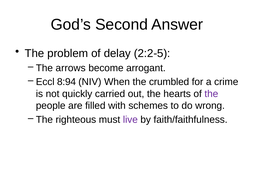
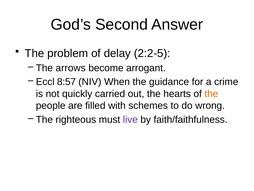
8:94: 8:94 -> 8:57
crumbled: crumbled -> guidance
the at (211, 94) colour: purple -> orange
